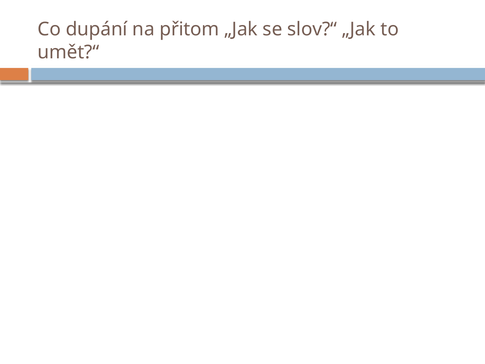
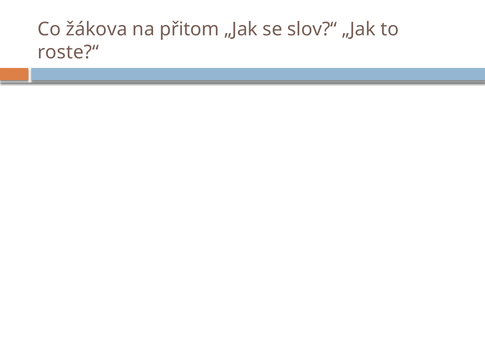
dupání: dupání -> žákova
umět?“: umět?“ -> roste?“
